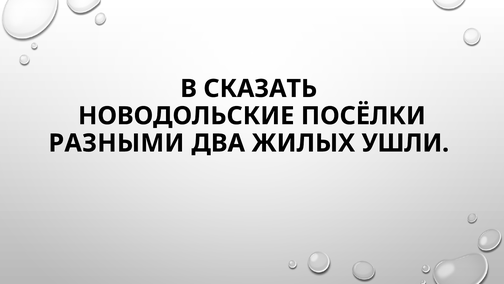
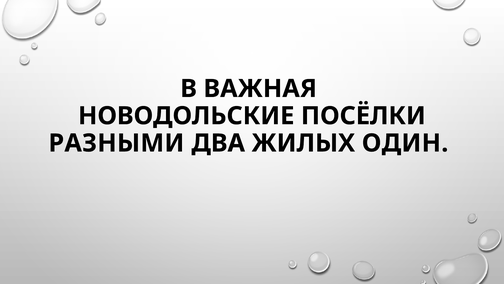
СКАЗАТЬ: СКАЗАТЬ -> ВАЖНАЯ
УШЛИ: УШЛИ -> ОДИН
